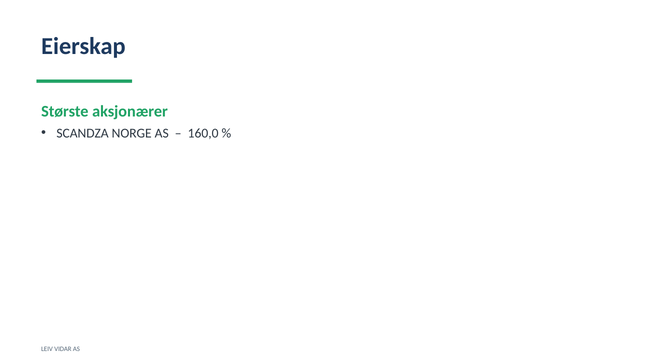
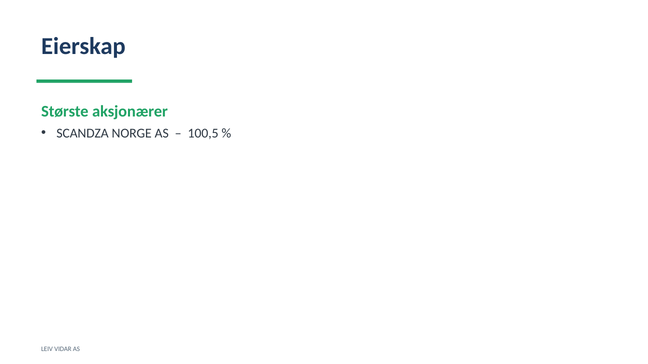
160,0: 160,0 -> 100,5
